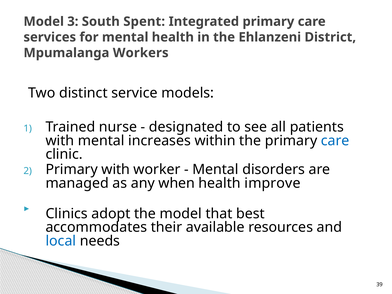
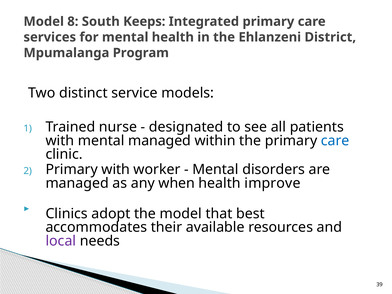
3: 3 -> 8
Spent: Spent -> Keeps
Workers: Workers -> Program
mental increases: increases -> managed
local colour: blue -> purple
